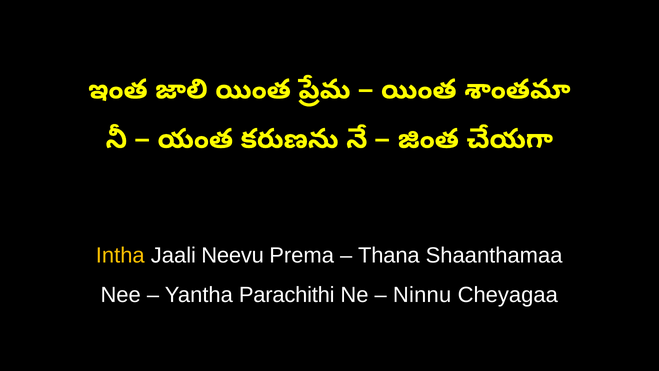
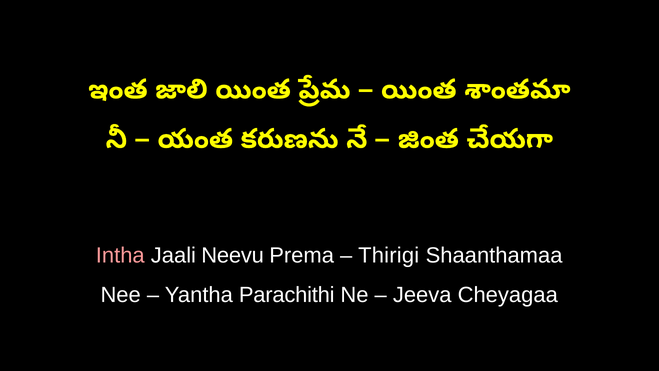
Intha colour: yellow -> pink
Thana: Thana -> Thirigi
Ninnu: Ninnu -> Jeeva
